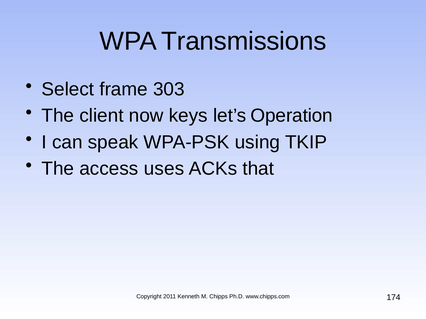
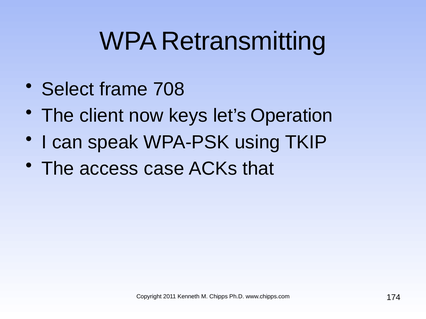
Transmissions: Transmissions -> Retransmitting
303: 303 -> 708
uses: uses -> case
